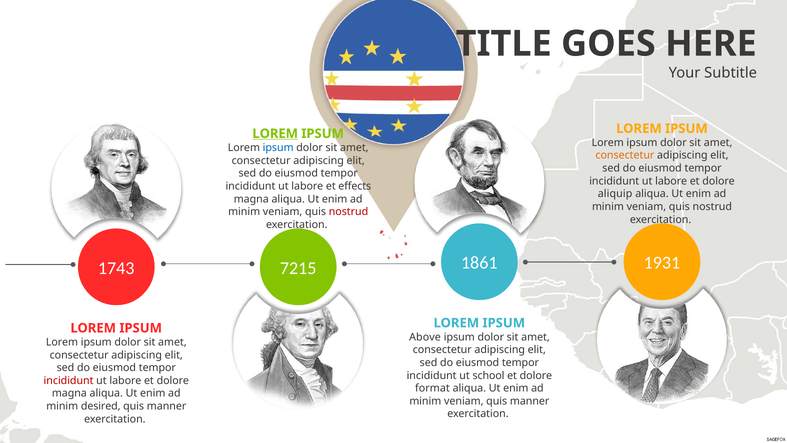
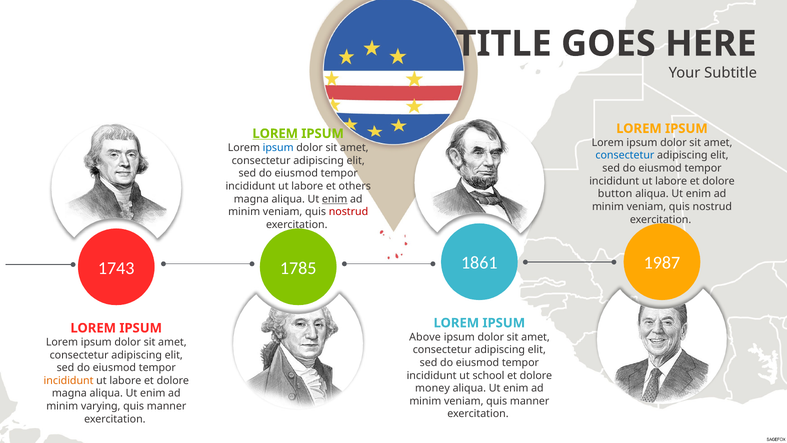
consectetur at (625, 155) colour: orange -> blue
effects: effects -> others
aliquip: aliquip -> button
enim at (335, 199) underline: none -> present
1931: 1931 -> 1987
7215: 7215 -> 1785
incididunt at (69, 380) colour: red -> orange
format: format -> money
desired: desired -> varying
